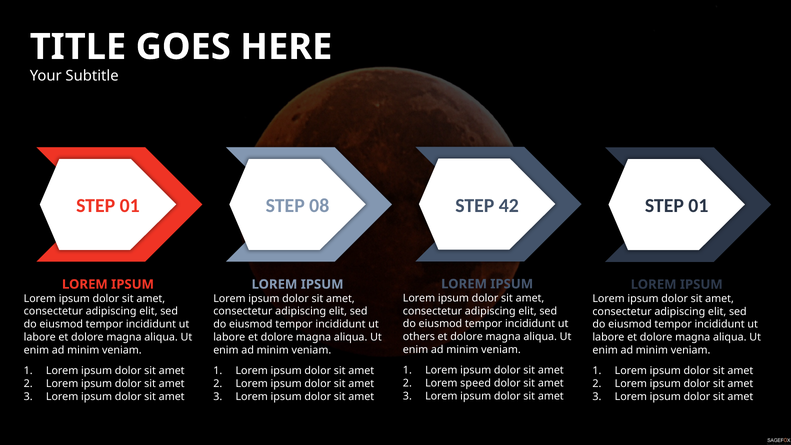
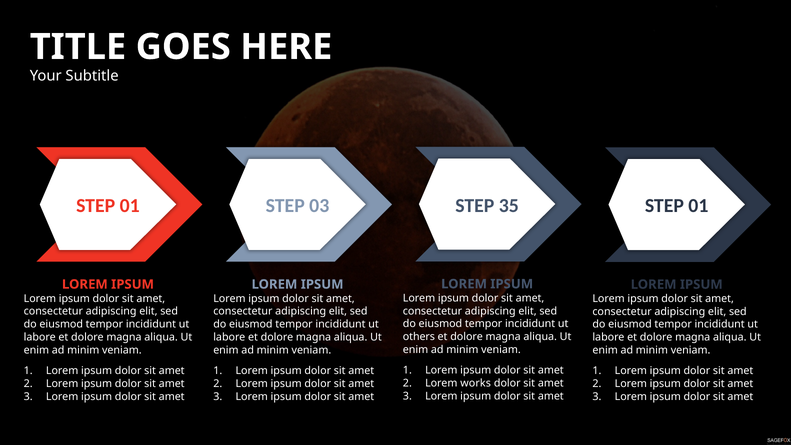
42: 42 -> 35
08: 08 -> 03
speed: speed -> works
